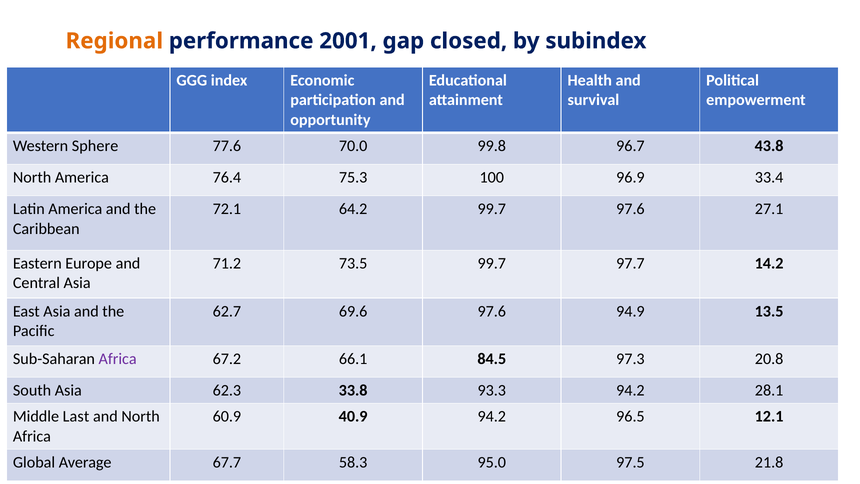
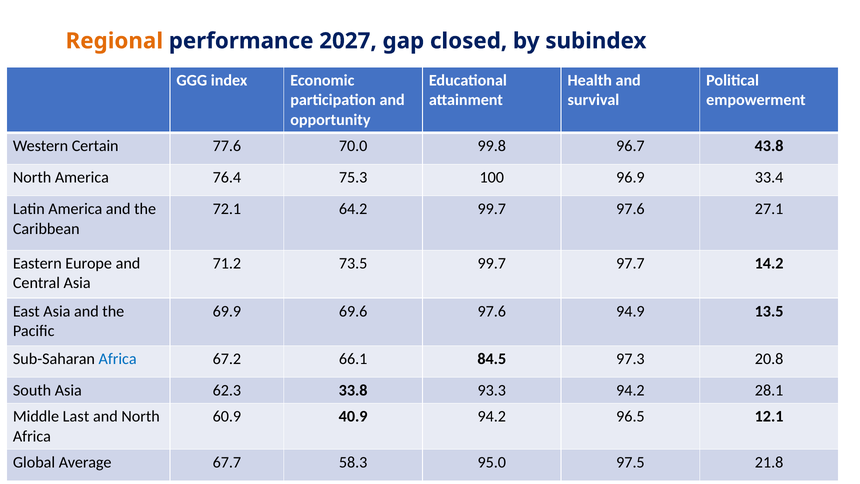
2001: 2001 -> 2027
Sphere: Sphere -> Certain
62.7: 62.7 -> 69.9
Africa at (118, 359) colour: purple -> blue
